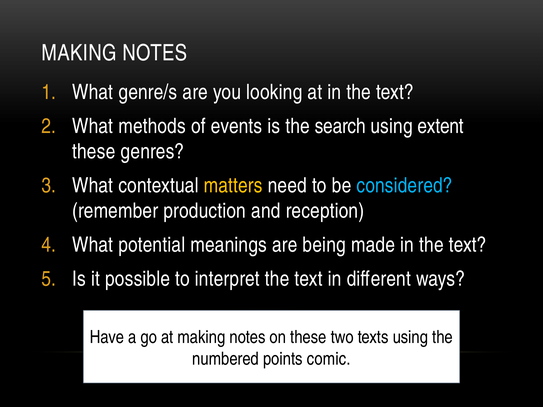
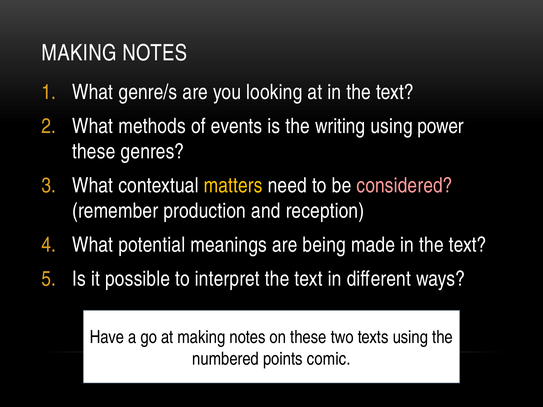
search: search -> writing
extent: extent -> power
considered colour: light blue -> pink
